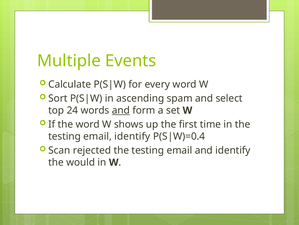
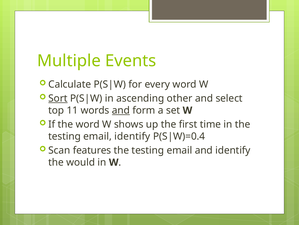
Sort underline: none -> present
spam: spam -> other
24: 24 -> 11
rejected: rejected -> features
